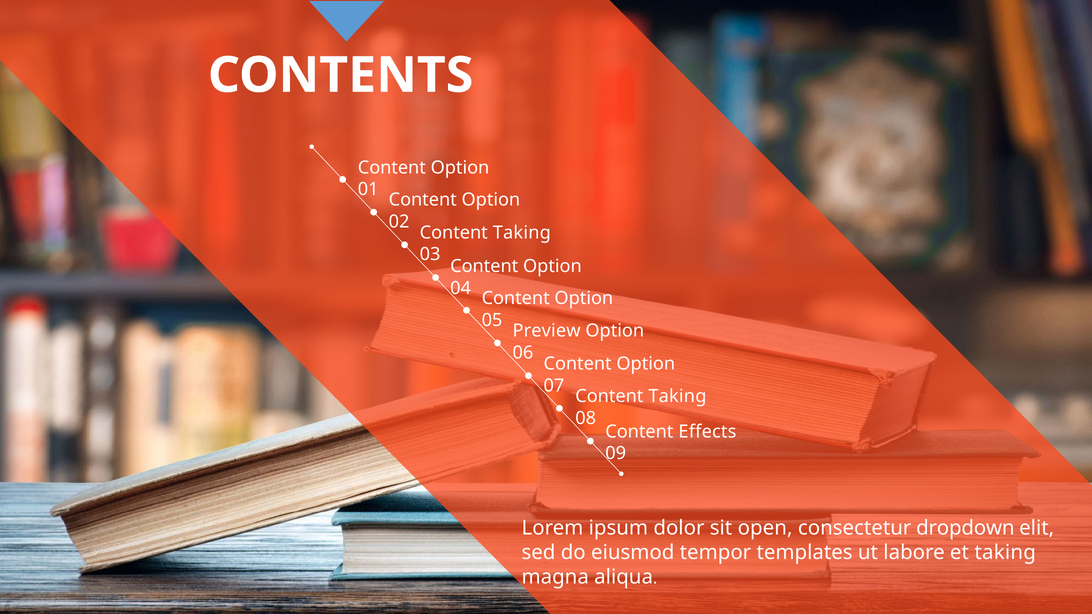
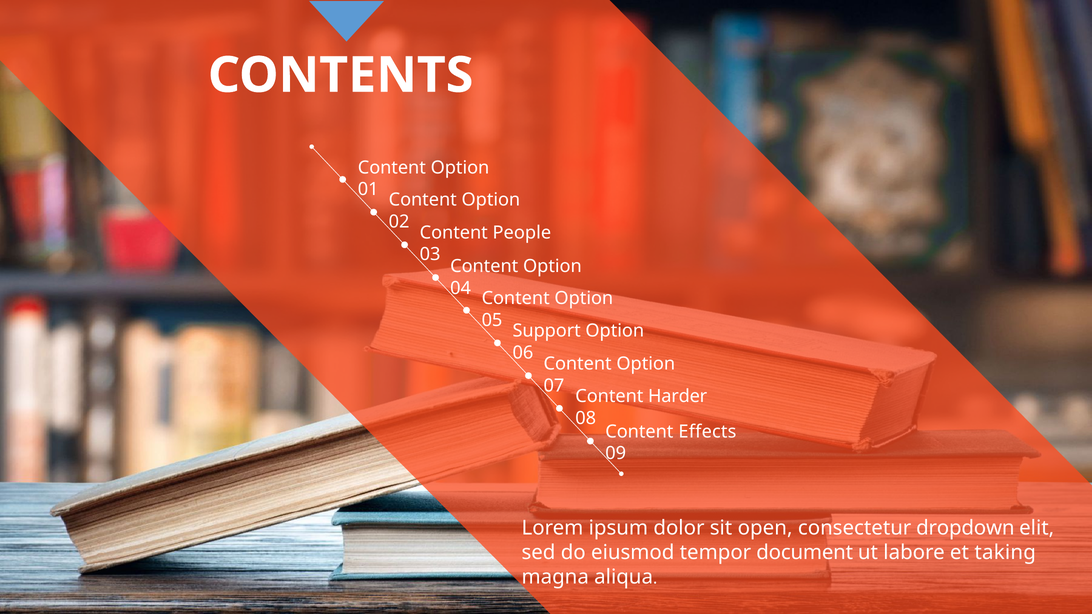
Taking at (522, 233): Taking -> People
Preview: Preview -> Support
Taking at (677, 397): Taking -> Harder
templates: templates -> document
